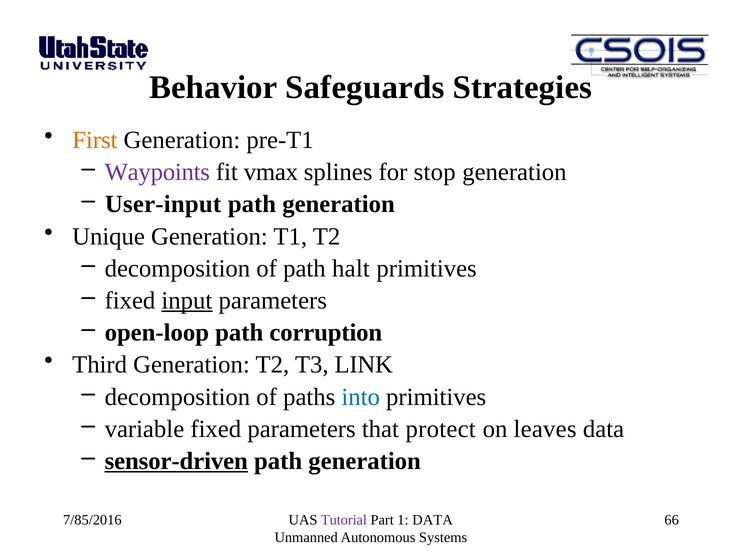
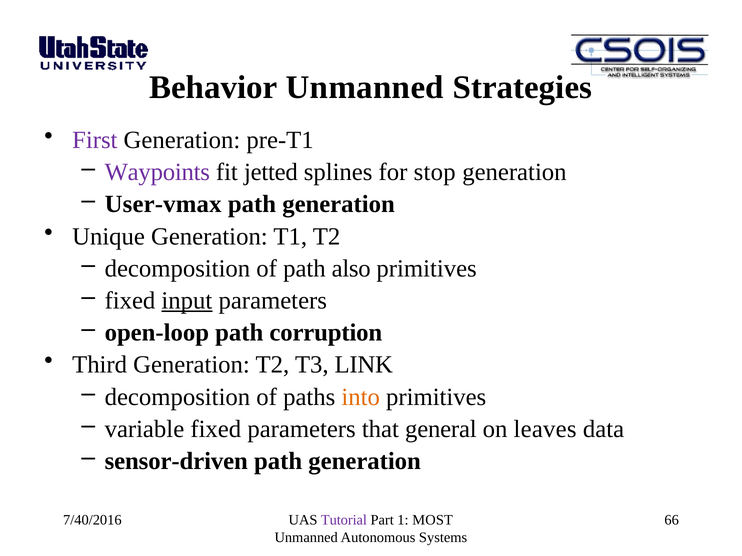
Behavior Safeguards: Safeguards -> Unmanned
First colour: orange -> purple
vmax: vmax -> jetted
User-input: User-input -> User-vmax
halt: halt -> also
into colour: blue -> orange
protect: protect -> general
sensor-driven underline: present -> none
7/85/2016: 7/85/2016 -> 7/40/2016
1 DATA: DATA -> MOST
